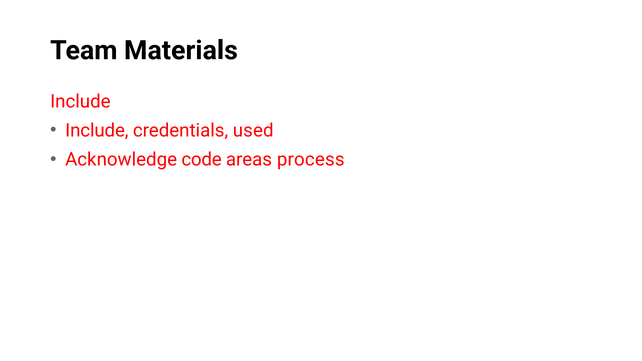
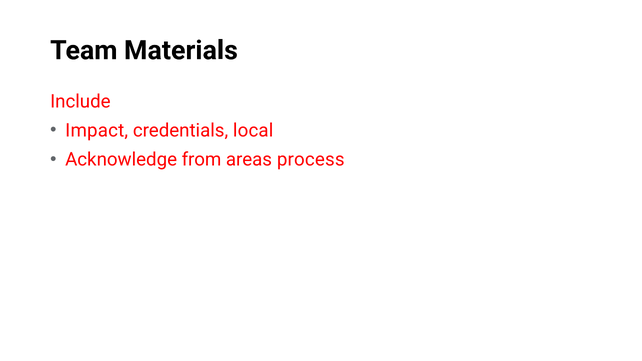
Include at (97, 131): Include -> Impact
used: used -> local
code: code -> from
